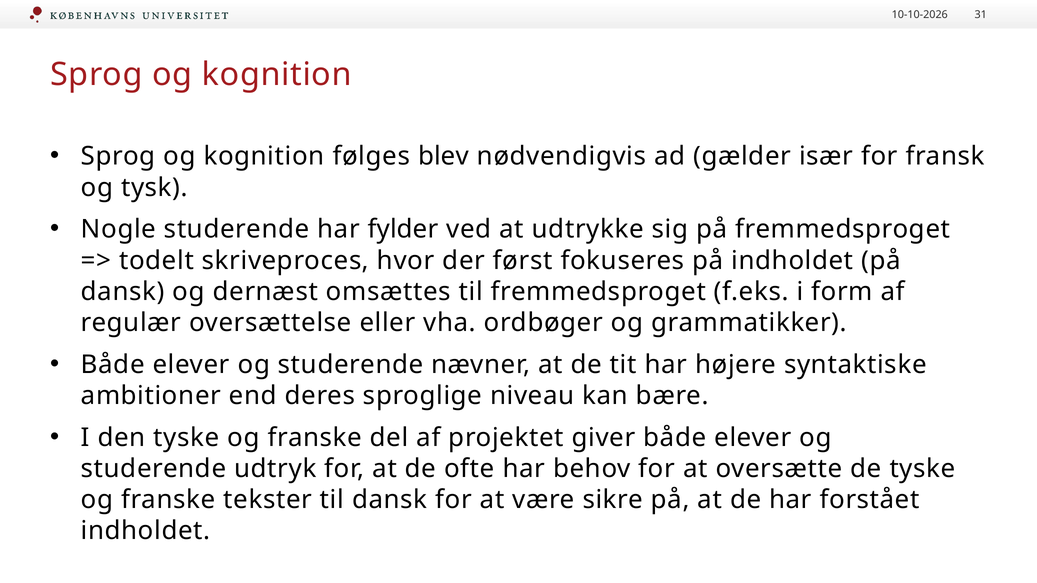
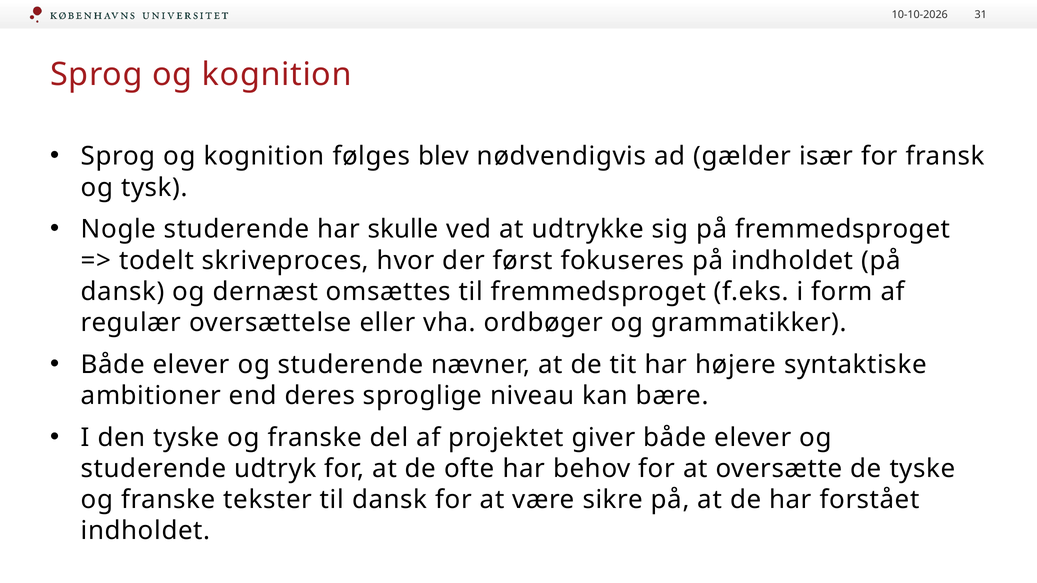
fylder: fylder -> skulle
